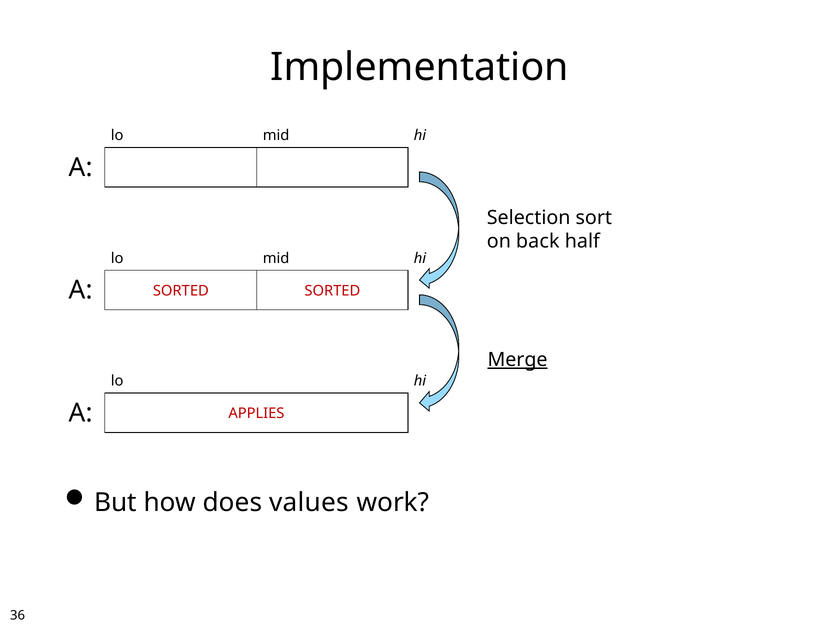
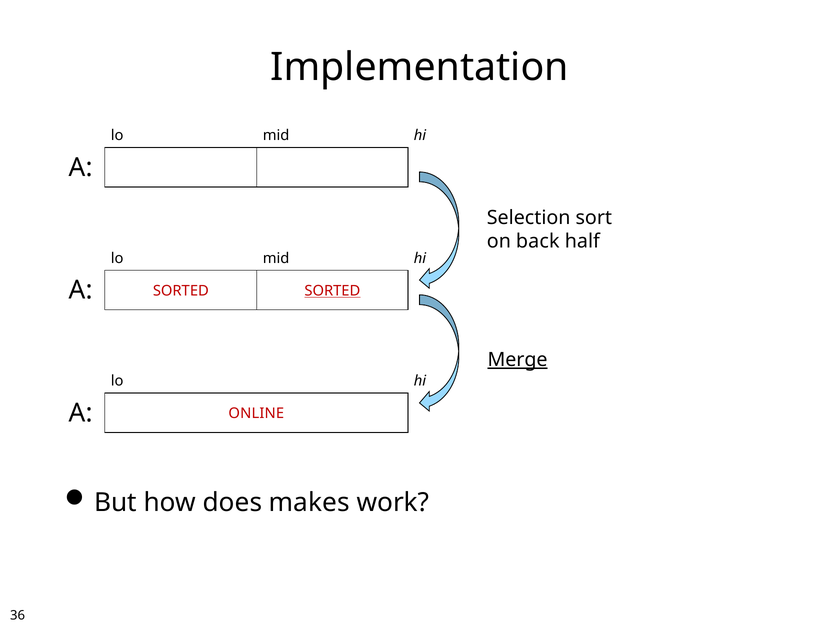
SORTED at (332, 291) underline: none -> present
APPLIES: APPLIES -> ONLINE
values: values -> makes
